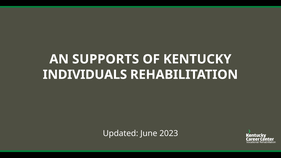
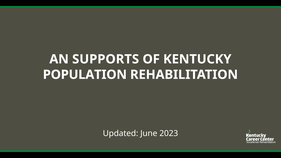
INDIVIDUALS: INDIVIDUALS -> POPULATION
